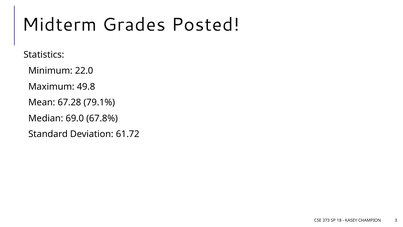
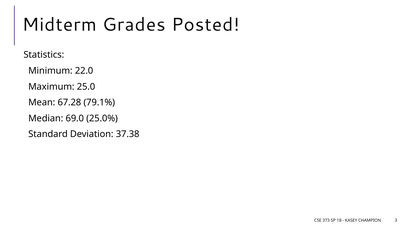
49.8: 49.8 -> 25.0
67.8%: 67.8% -> 25.0%
61.72: 61.72 -> 37.38
